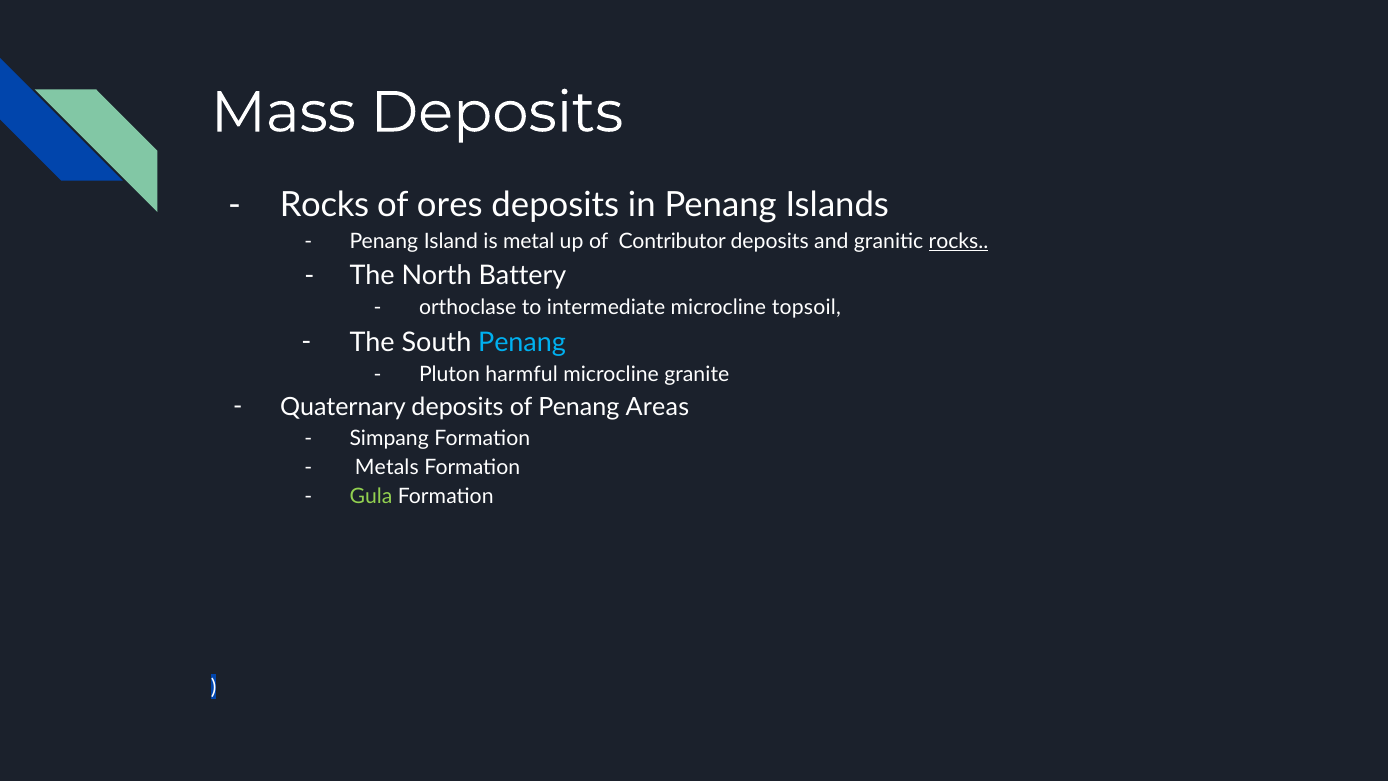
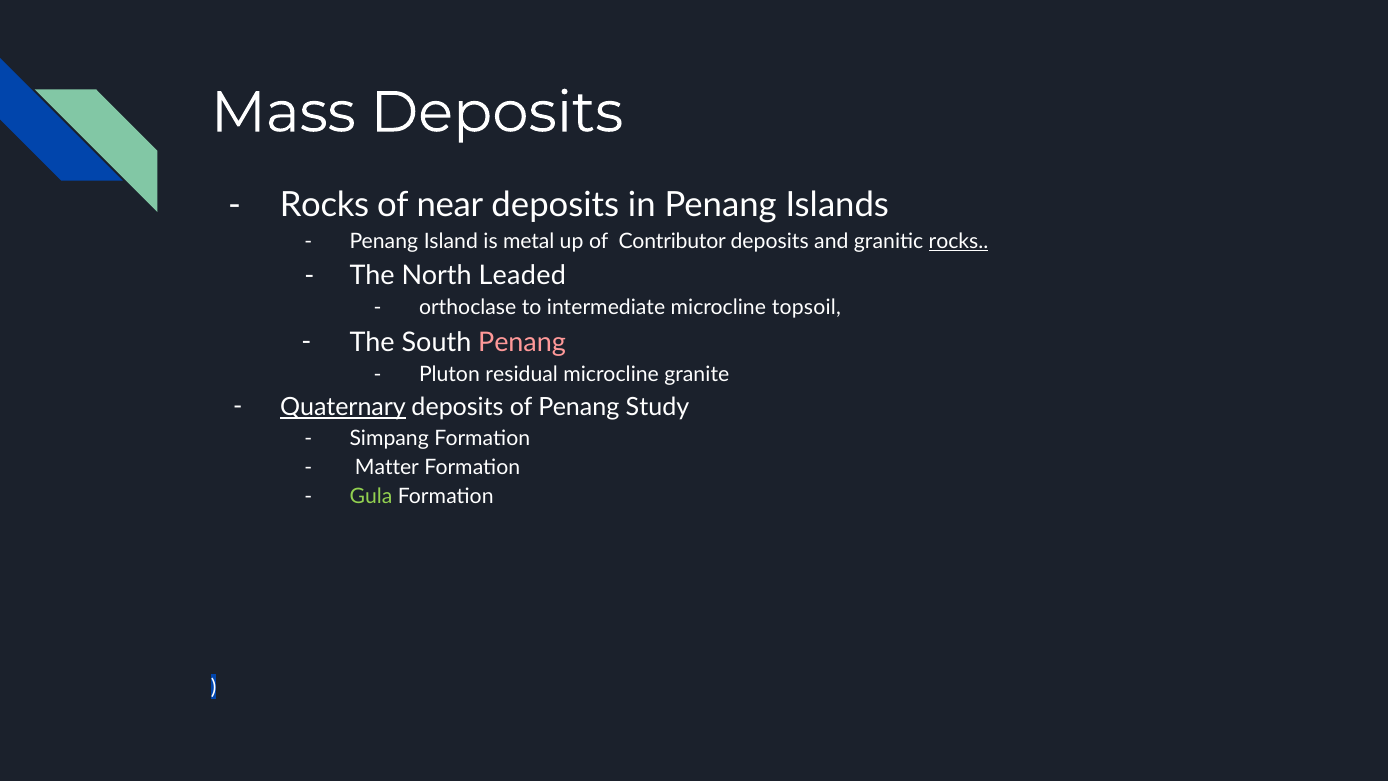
ores: ores -> near
Battery: Battery -> Leaded
Penang at (522, 342) colour: light blue -> pink
harmful: harmful -> residual
Quaternary underline: none -> present
Areas: Areas -> Study
Metals: Metals -> Matter
